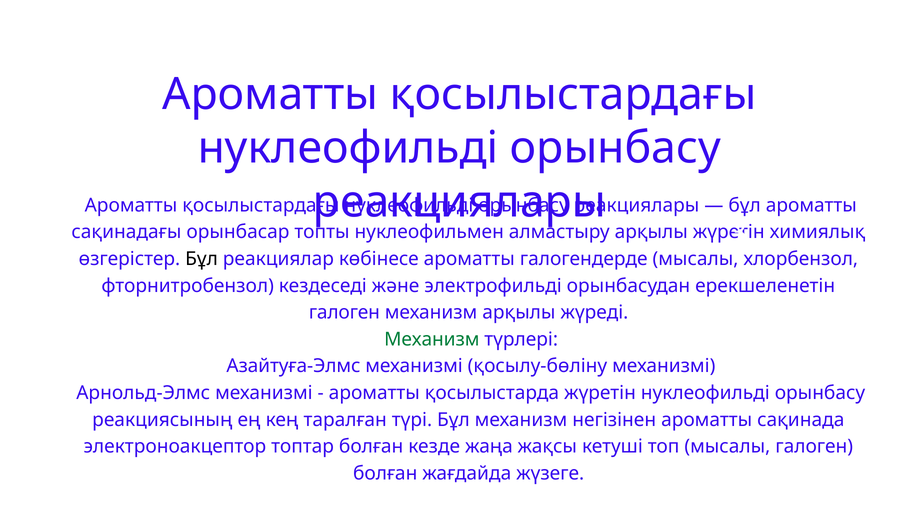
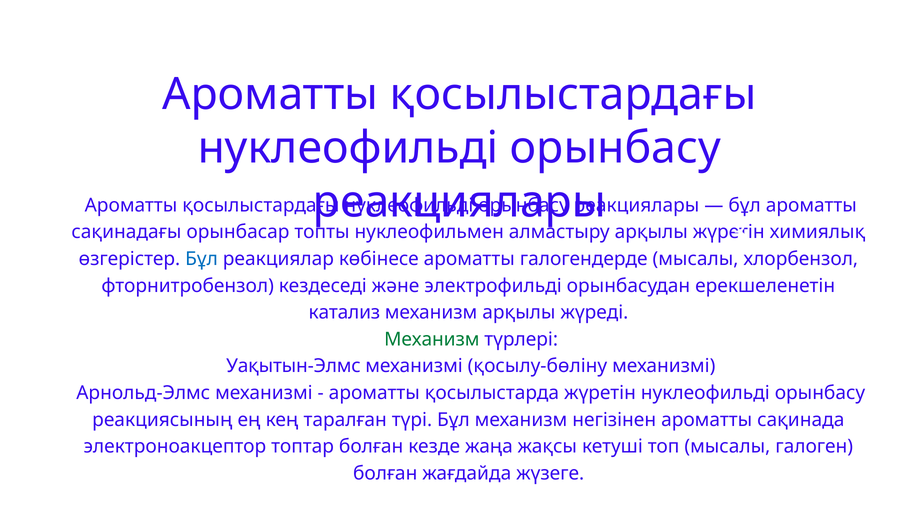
Бұл at (202, 259) colour: black -> blue
галоген at (344, 312): галоген -> катализ
Азайтуға-Элмс: Азайтуға-Элмс -> Уақытын-Элмс
